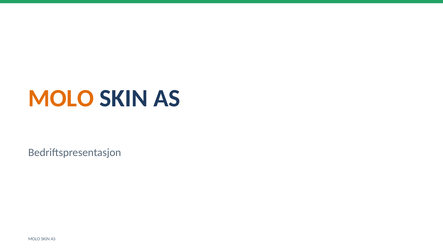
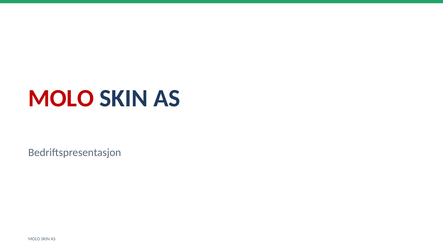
MOLO at (61, 98) colour: orange -> red
